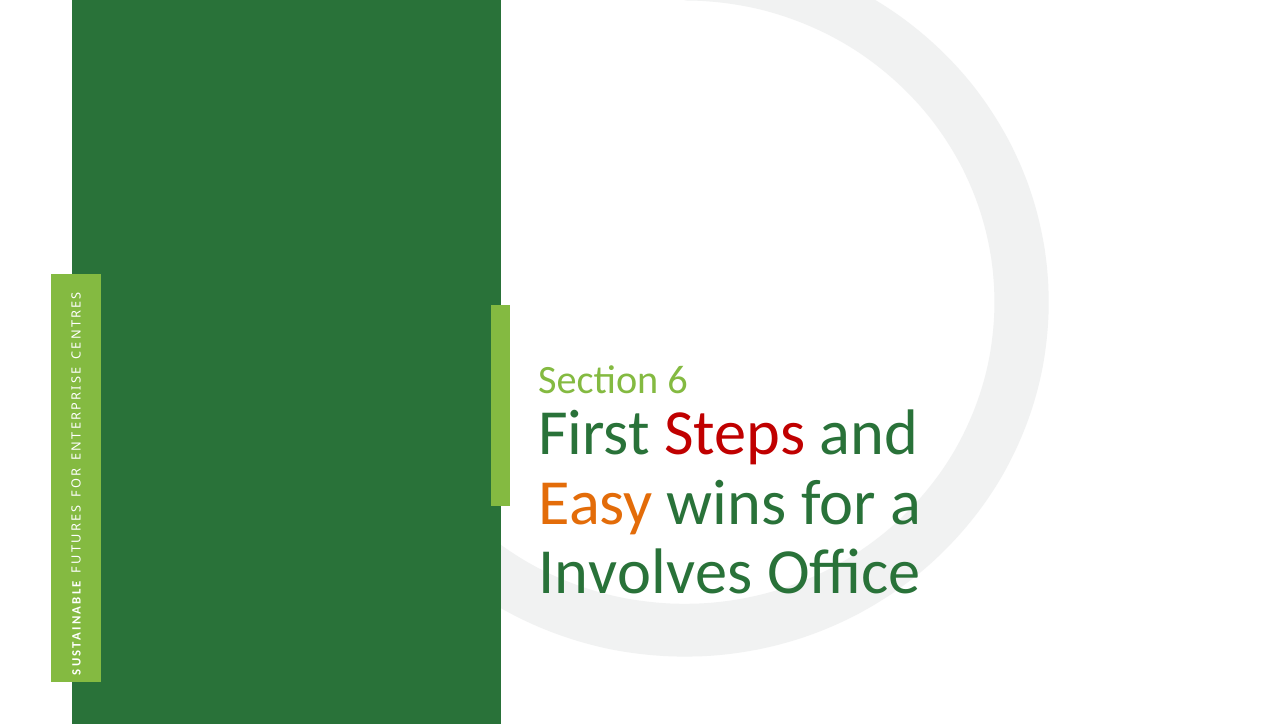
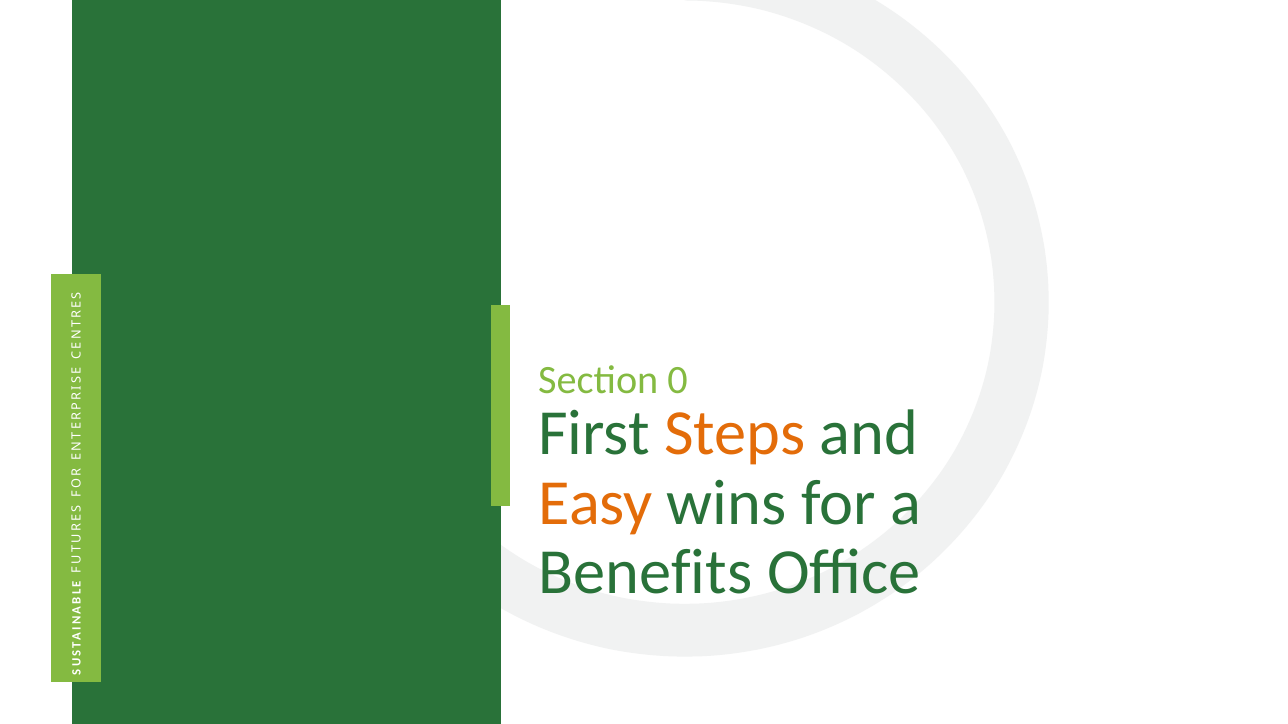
6: 6 -> 0
Steps colour: red -> orange
Involves: Involves -> Benefits
